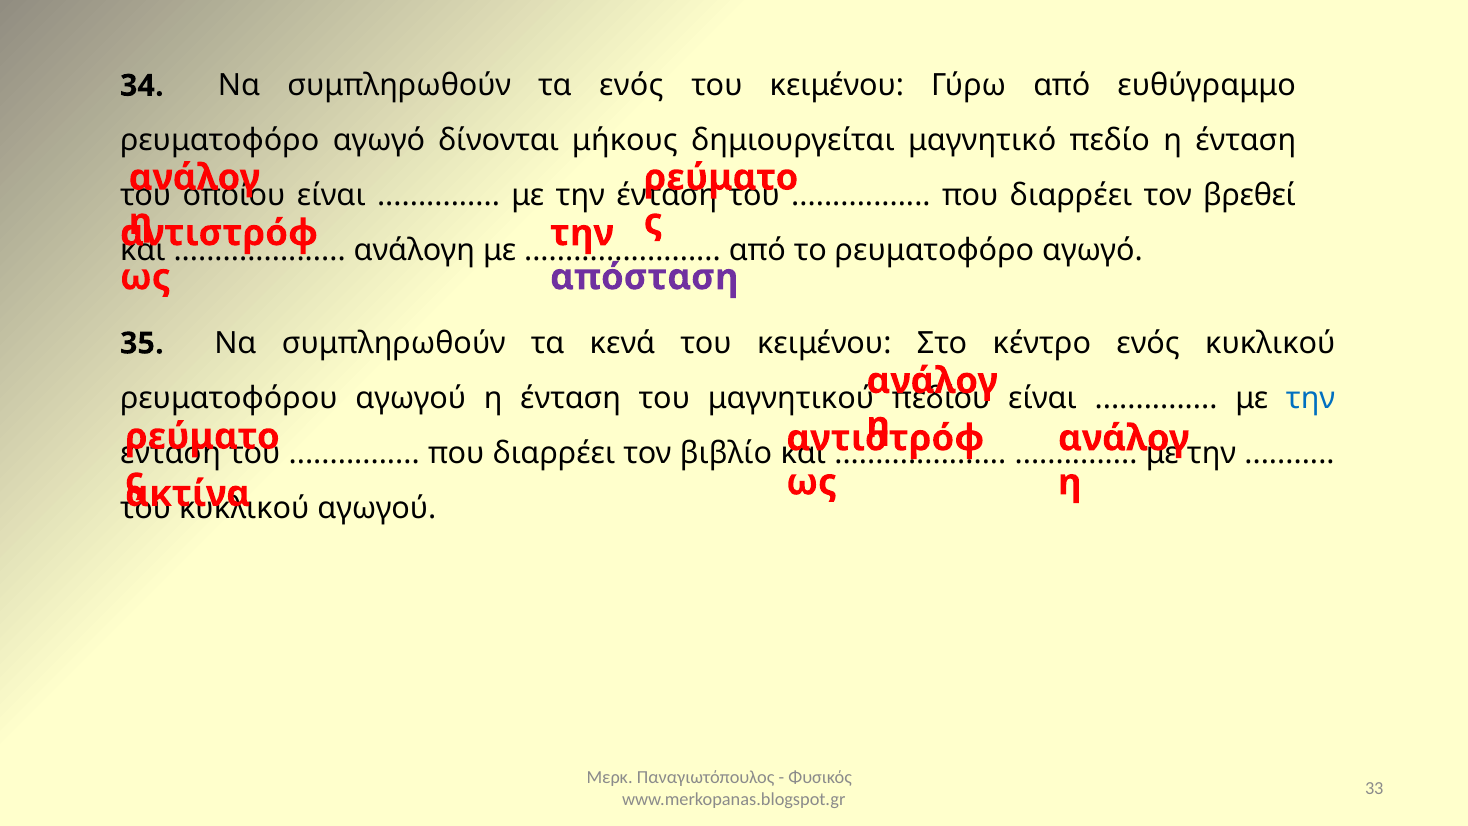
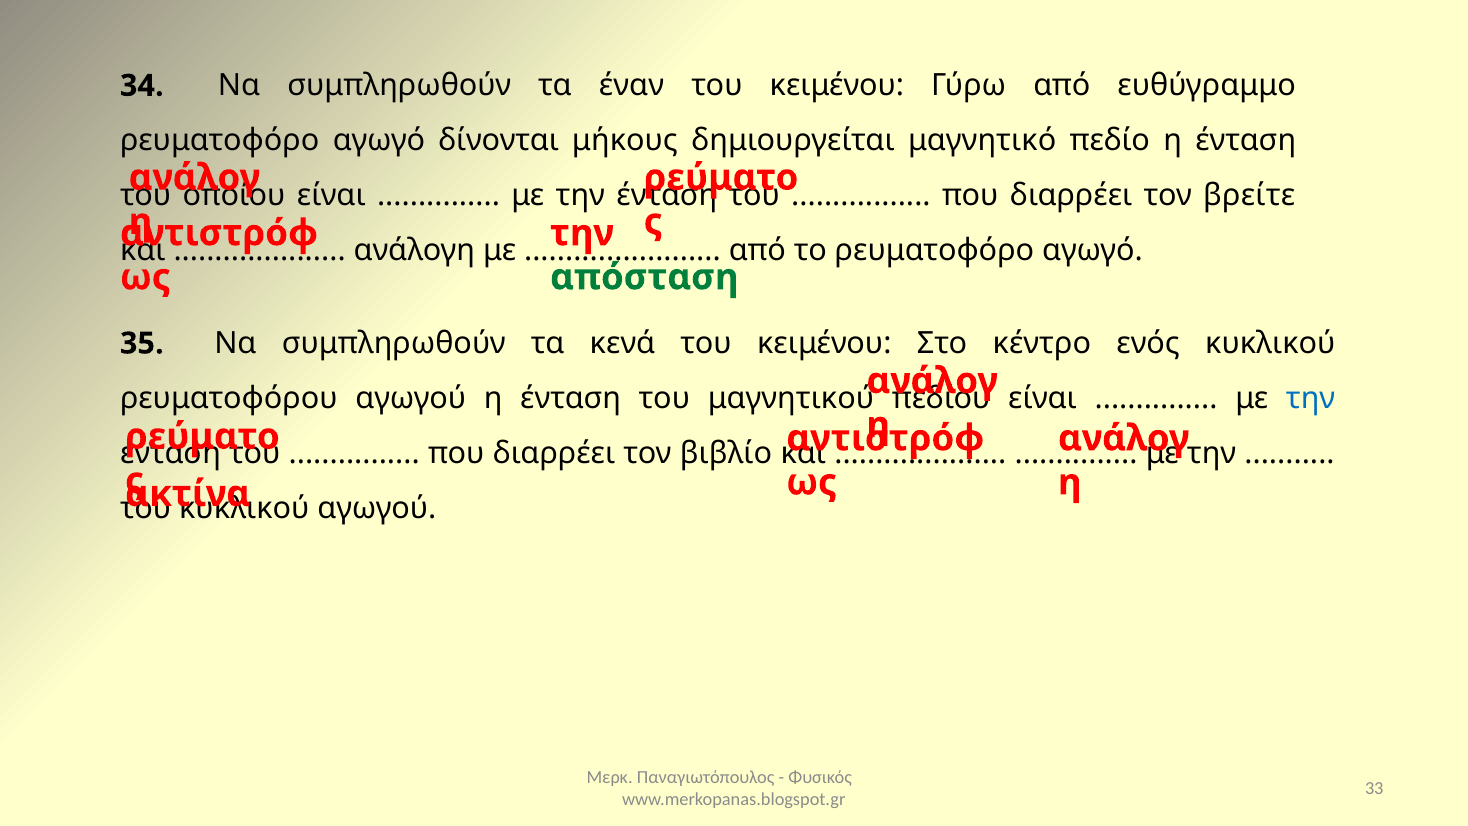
τα ενός: ενός -> έναν
βρεθεί: βρεθεί -> βρείτε
απόσταση colour: purple -> green
